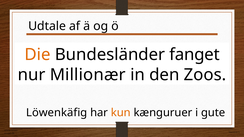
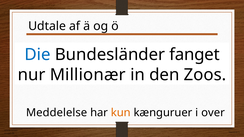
Die colour: orange -> blue
Löwenkäfig: Löwenkäfig -> Meddelelse
gute: gute -> over
